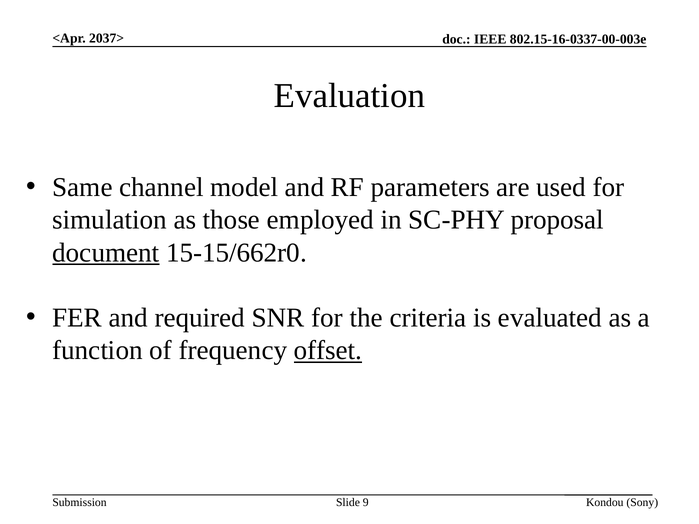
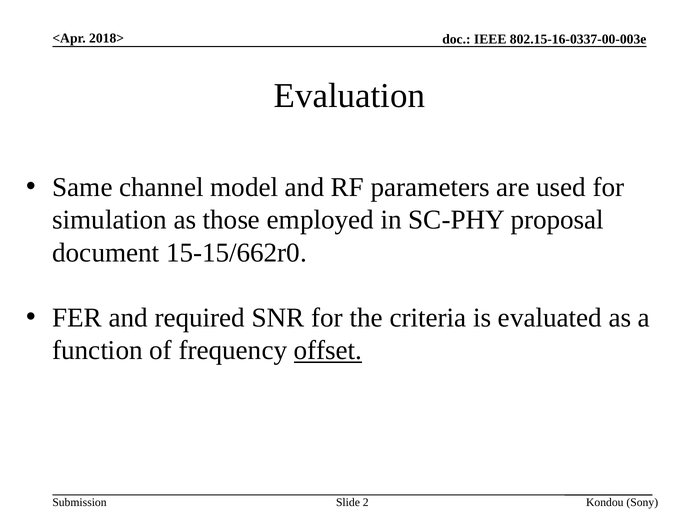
2037>: 2037> -> 2018>
document underline: present -> none
9: 9 -> 2
